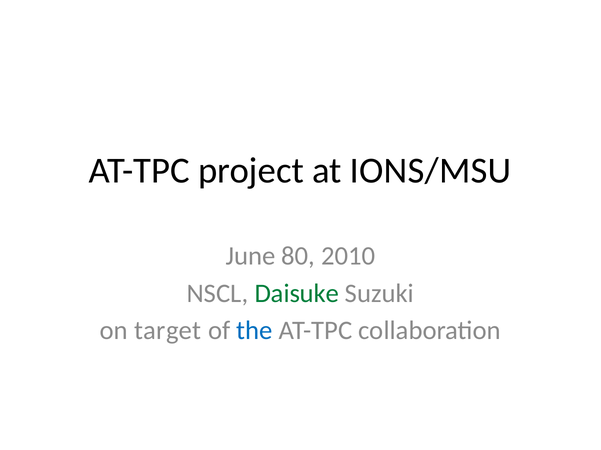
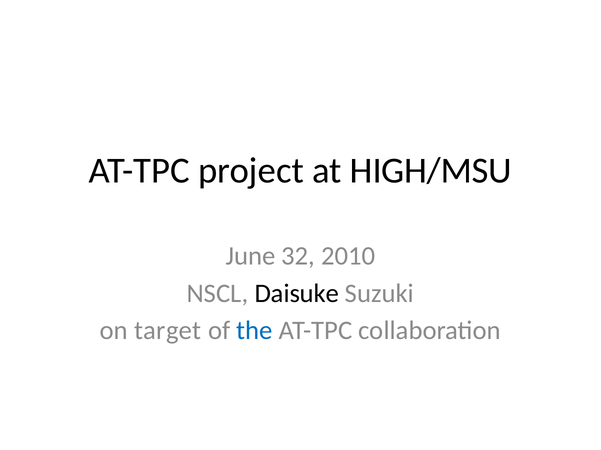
IONS/MSU: IONS/MSU -> HIGH/MSU
80: 80 -> 32
Daisuke colour: green -> black
